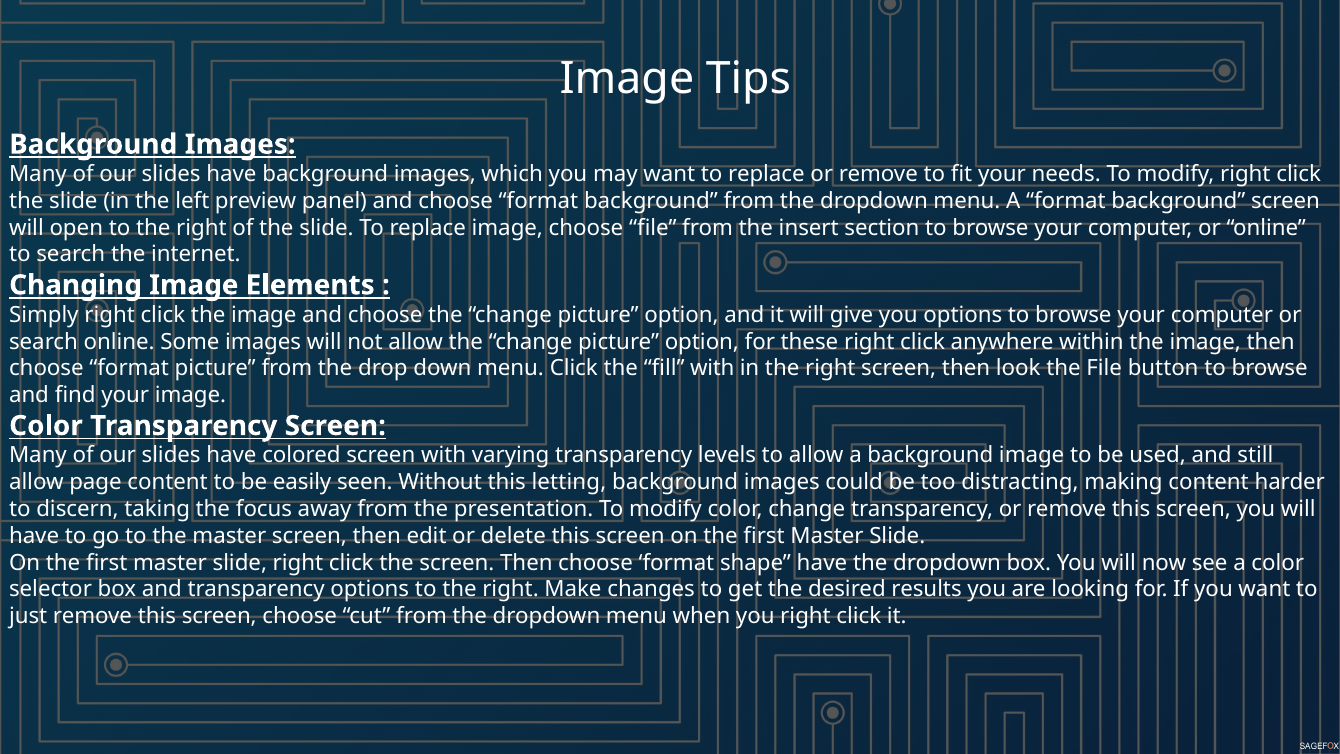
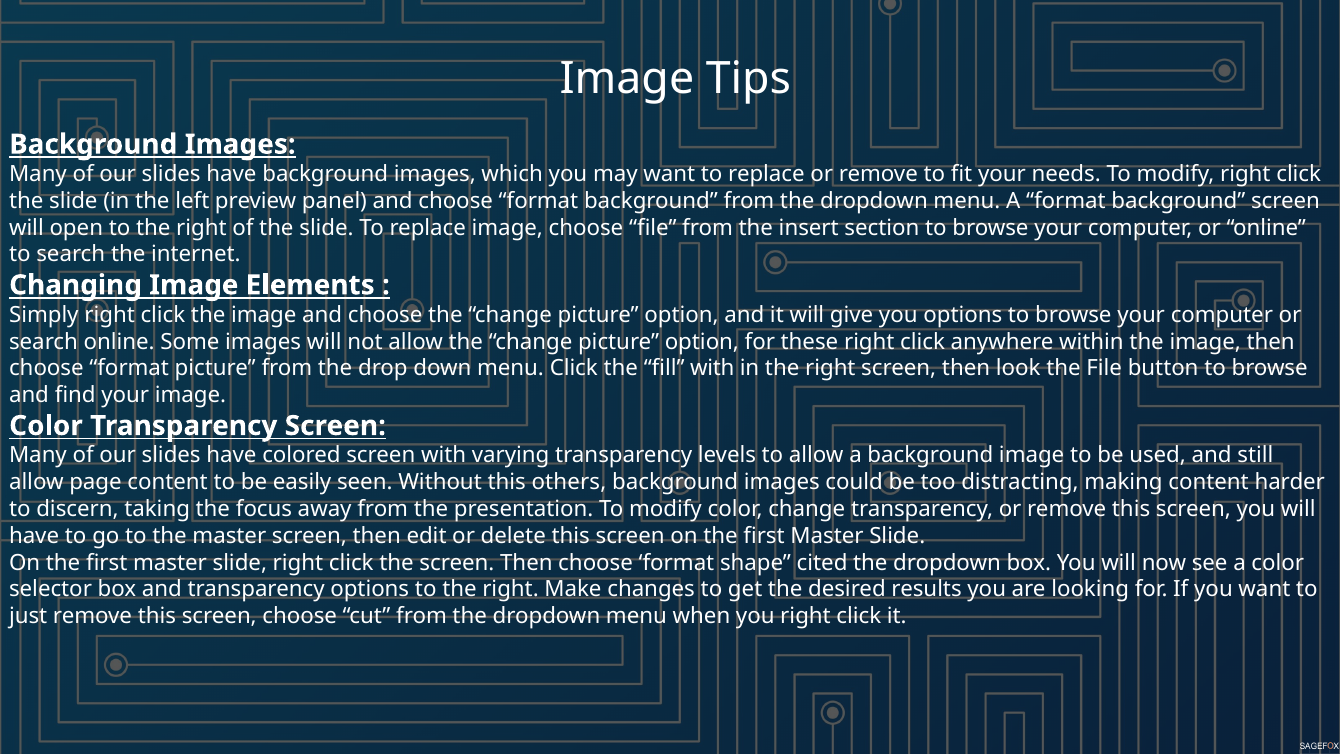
letting: letting -> others
shape have: have -> cited
